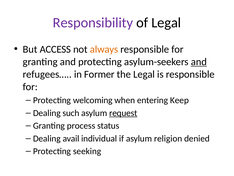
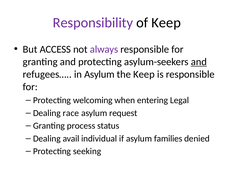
of Legal: Legal -> Keep
always colour: orange -> purple
in Former: Former -> Asylum
the Legal: Legal -> Keep
Keep: Keep -> Legal
such: such -> race
request underline: present -> none
religion: religion -> families
